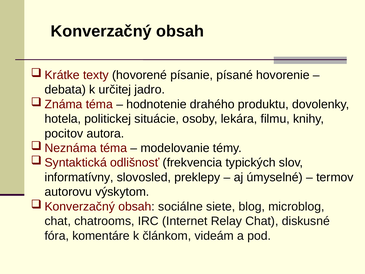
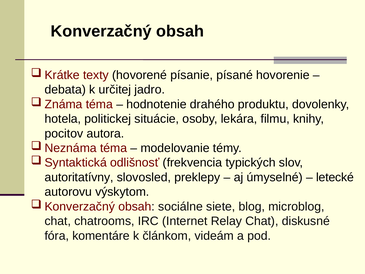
informatívny: informatívny -> autoritatívny
termov: termov -> letecké
